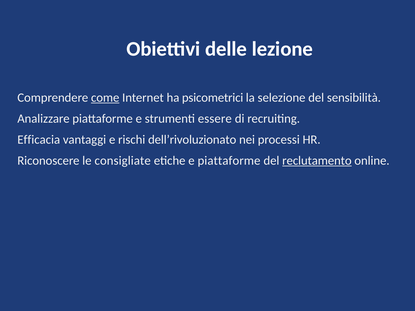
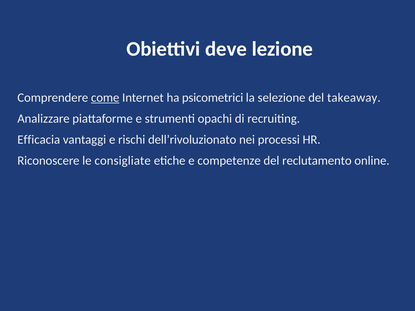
delle: delle -> deve
sensibilità: sensibilità -> takeaway
essere: essere -> opachi
e piattaforme: piattaforme -> competenze
reclutamento underline: present -> none
